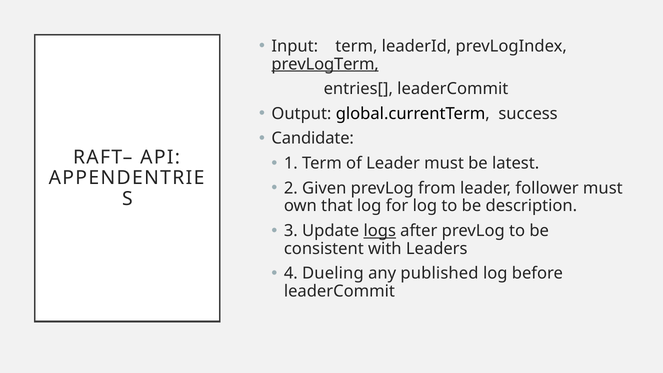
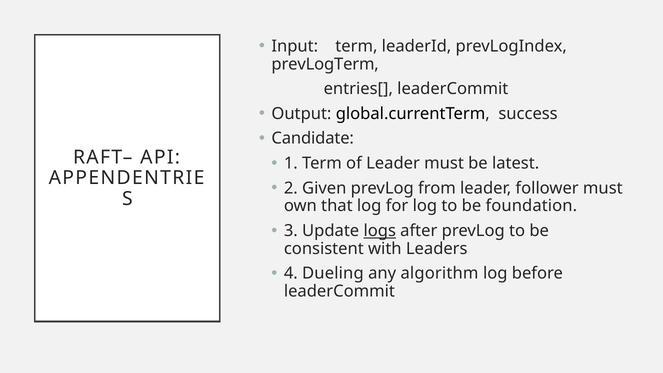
prevLogTerm underline: present -> none
description: description -> foundation
published: published -> algorithm
